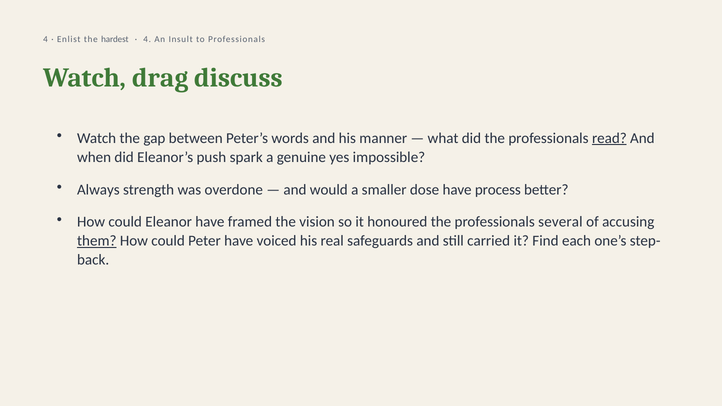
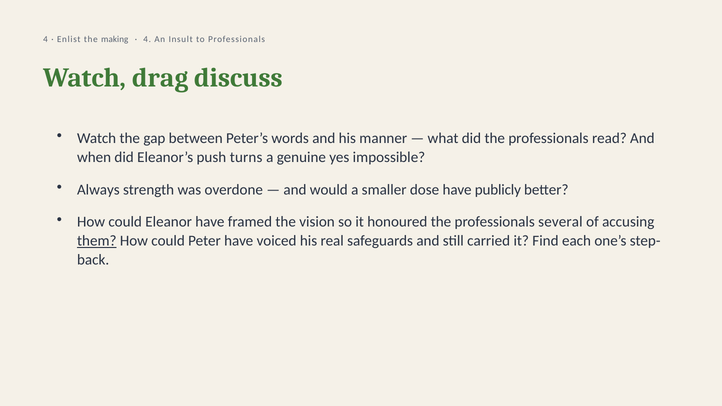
hardest: hardest -> making
read underline: present -> none
spark: spark -> turns
process: process -> publicly
